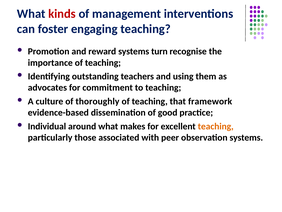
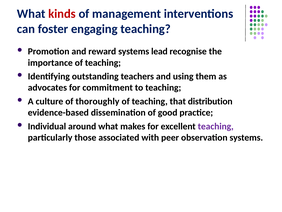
turn: turn -> lead
framework: framework -> distribution
teaching at (216, 126) colour: orange -> purple
